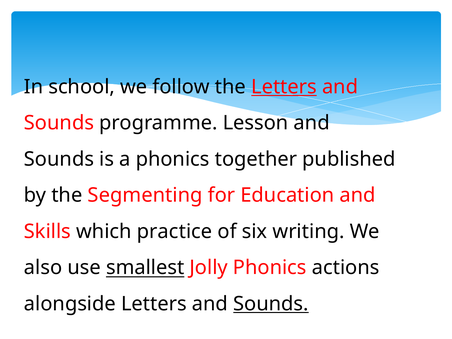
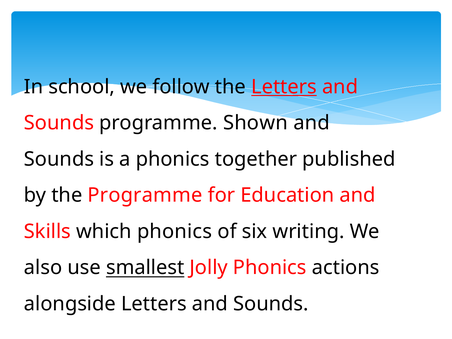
Lesson: Lesson -> Shown
the Segmenting: Segmenting -> Programme
which practice: practice -> phonics
Sounds at (271, 304) underline: present -> none
